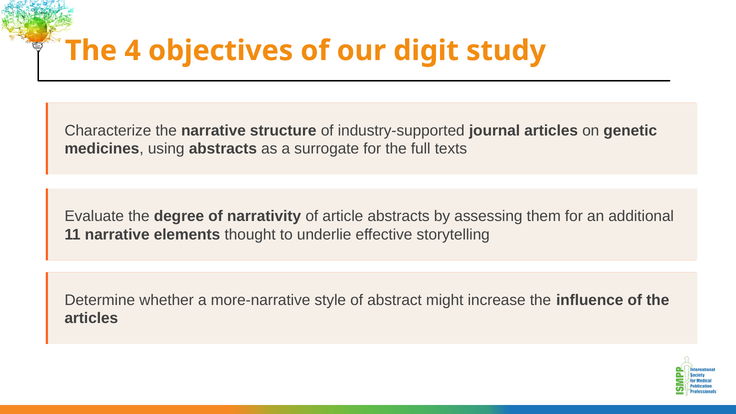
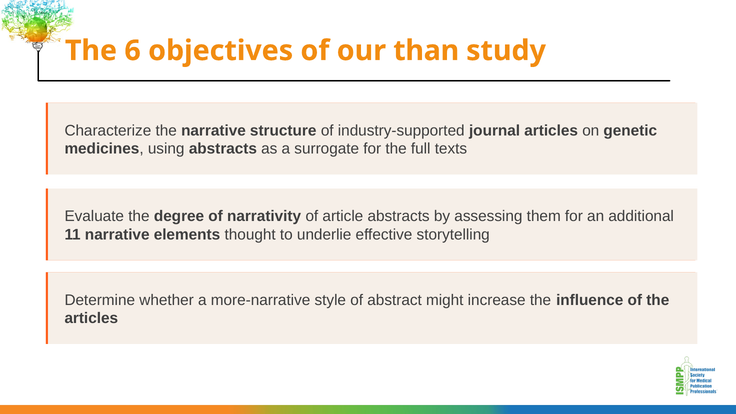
4: 4 -> 6
digit: digit -> than
